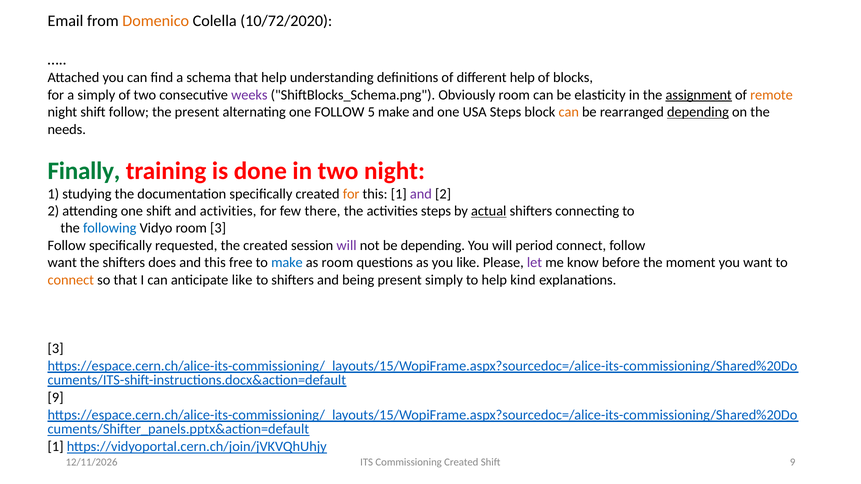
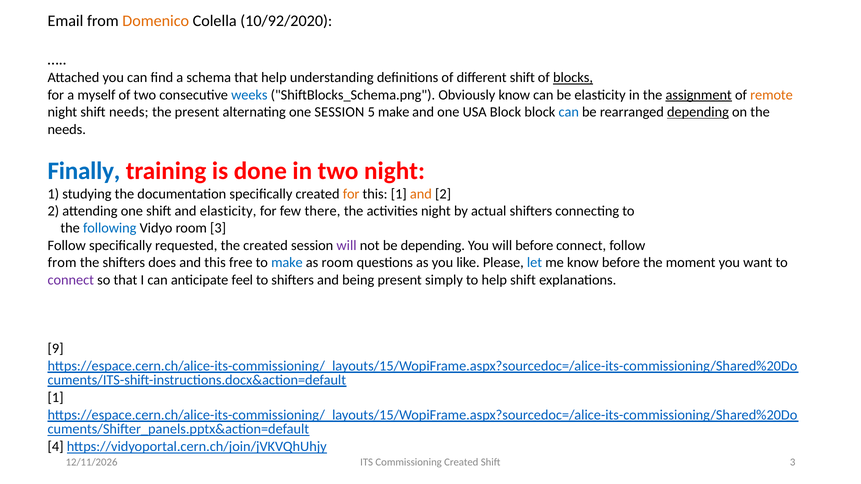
10/72/2020: 10/72/2020 -> 10/92/2020
different help: help -> shift
blocks underline: none -> present
a simply: simply -> myself
weeks colour: purple -> blue
Obviously room: room -> know
shift follow: follow -> needs
one FOLLOW: FOLLOW -> SESSION
USA Steps: Steps -> Block
can at (569, 112) colour: orange -> blue
Finally colour: green -> blue
and at (421, 194) colour: purple -> orange
and activities: activities -> elasticity
activities steps: steps -> night
actual underline: present -> none
will period: period -> before
want at (62, 263): want -> from
let colour: purple -> blue
connect at (71, 280) colour: orange -> purple
anticipate like: like -> feel
help kind: kind -> shift
3 at (56, 349): 3 -> 9
9 at (56, 398): 9 -> 1
1 at (56, 447): 1 -> 4
Shift 9: 9 -> 3
